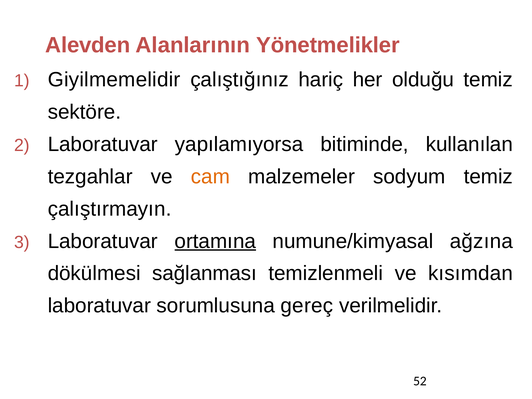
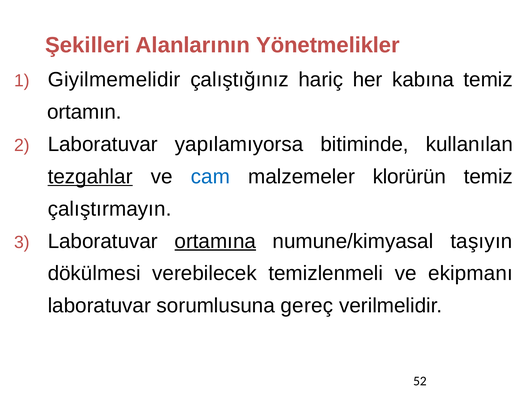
Alevden: Alevden -> Şekilleri
olduğu: olduğu -> kabına
sektöre: sektöre -> ortamın
tezgahlar underline: none -> present
cam colour: orange -> blue
sodyum: sodyum -> klorürün
ağzına: ağzına -> taşıyın
sağlanması: sağlanması -> verebilecek
kısımdan: kısımdan -> ekipmanı
